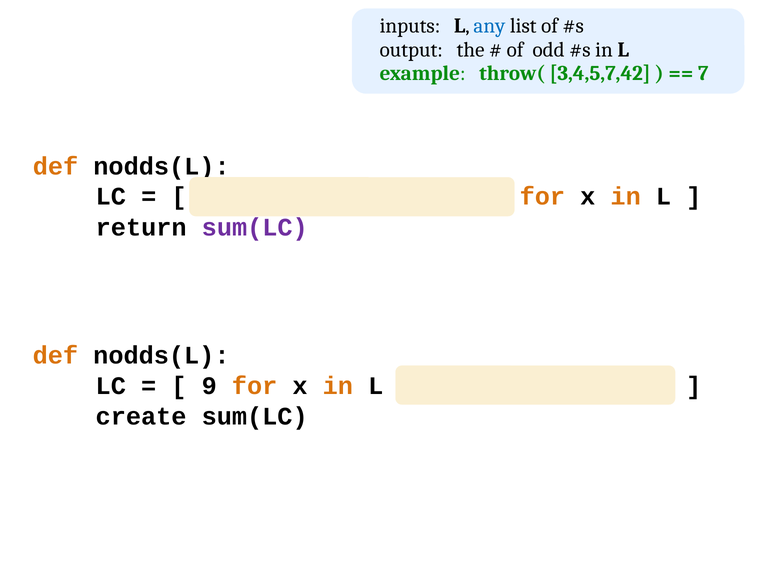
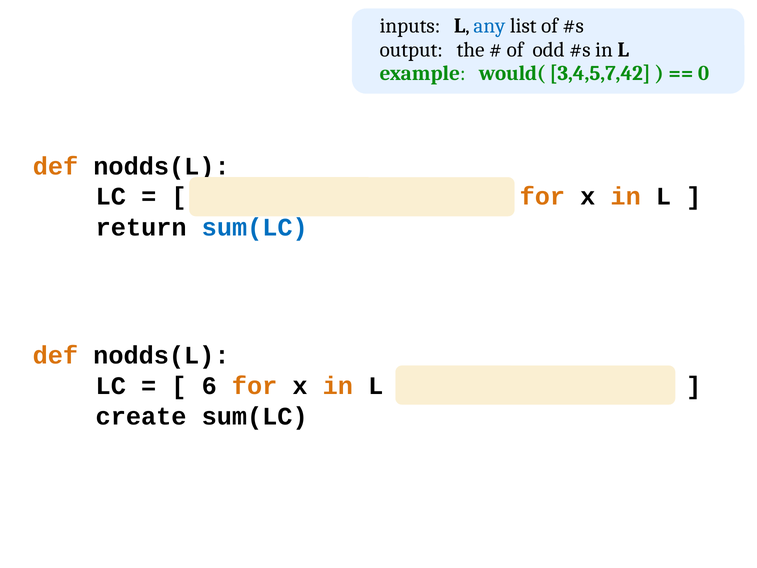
throw(: throw( -> would(
7: 7 -> 0
sum(LC at (255, 227) colour: purple -> blue
9: 9 -> 6
